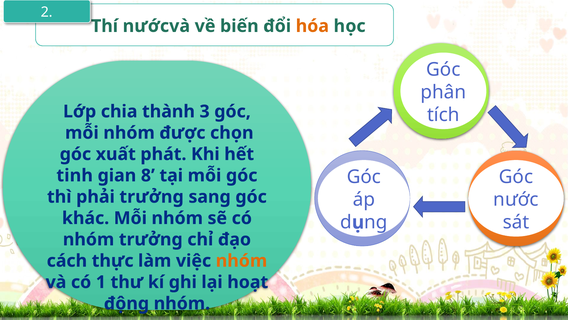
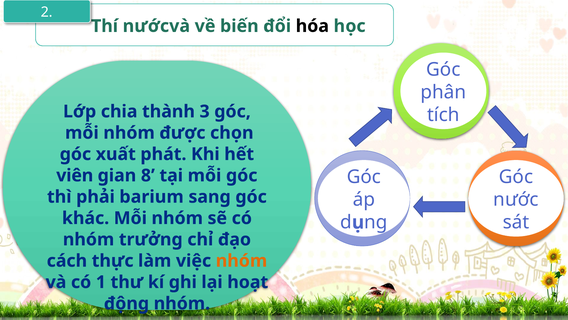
hóa colour: orange -> black
tinh: tinh -> viên
phải trưởng: trưởng -> barium
